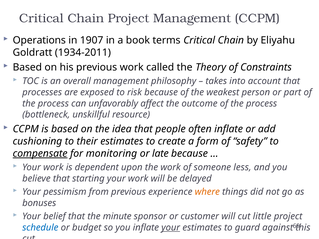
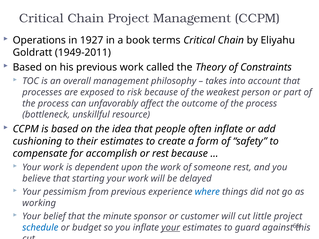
1907: 1907 -> 1927
1934-2011: 1934-2011 -> 1949-2011
compensate underline: present -> none
monitoring: monitoring -> accomplish
or late: late -> rest
someone less: less -> rest
where colour: orange -> blue
bonuses: bonuses -> working
